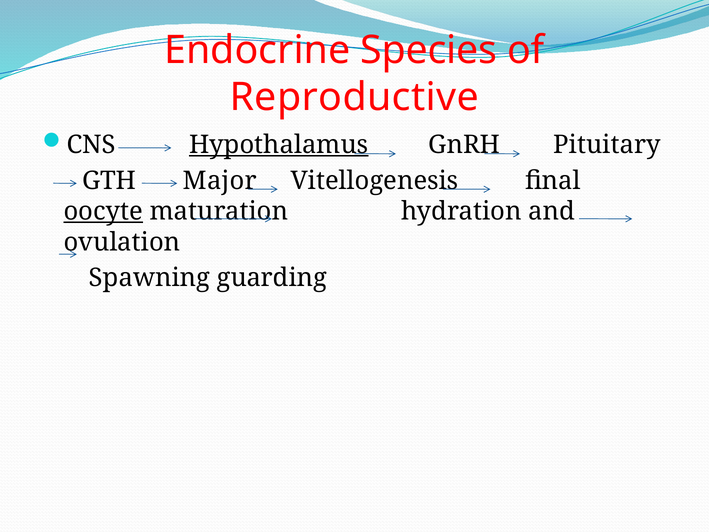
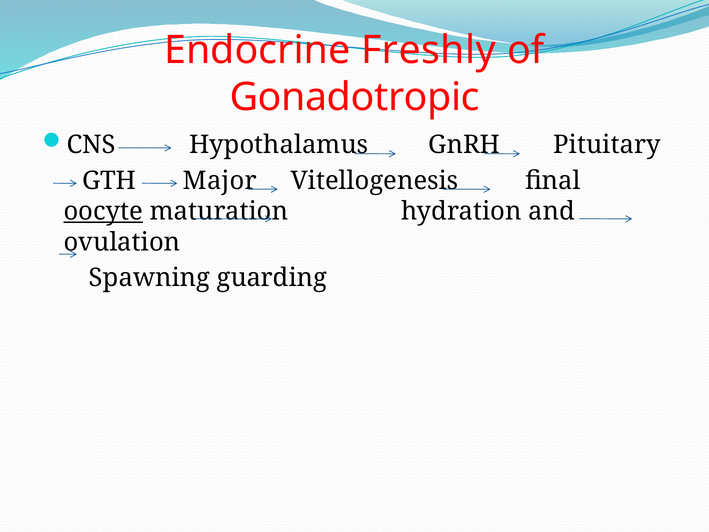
Species: Species -> Freshly
Reproductive: Reproductive -> Gonadotropic
Hypothalamus underline: present -> none
